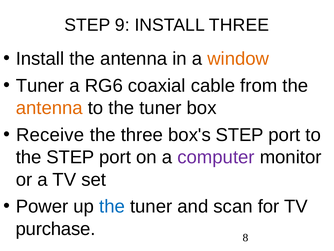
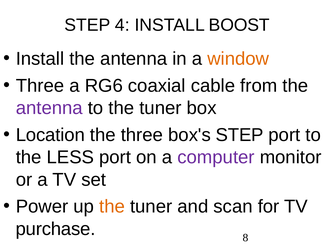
9: 9 -> 4
INSTALL THREE: THREE -> BOOST
Tuner at (40, 86): Tuner -> Three
antenna at (49, 108) colour: orange -> purple
Receive: Receive -> Location
the STEP: STEP -> LESS
the at (112, 206) colour: blue -> orange
